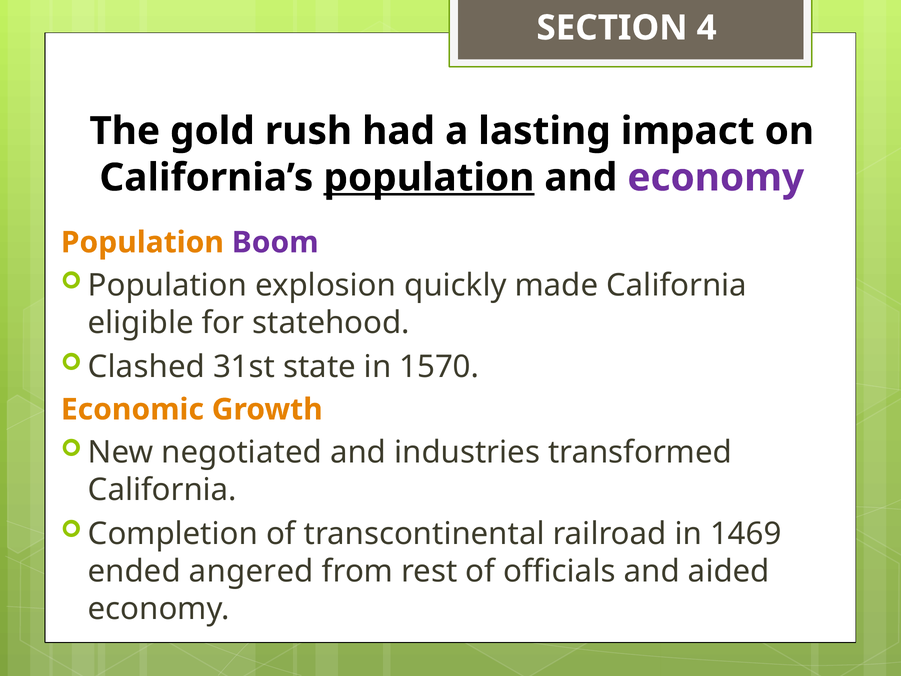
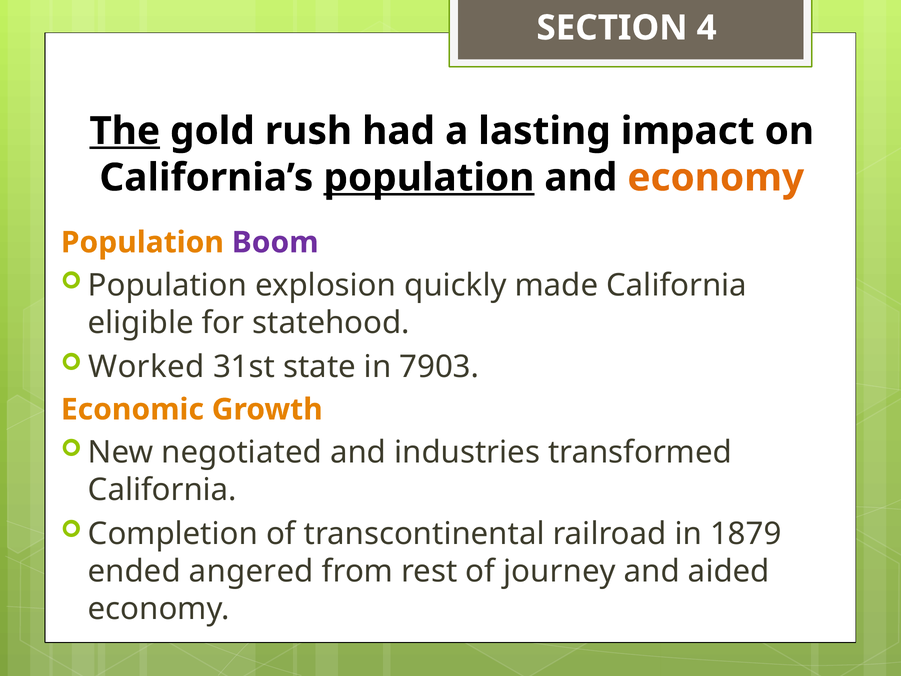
The underline: none -> present
economy at (716, 178) colour: purple -> orange
Clashed: Clashed -> Worked
1570: 1570 -> 7903
1469: 1469 -> 1879
officials: officials -> journey
